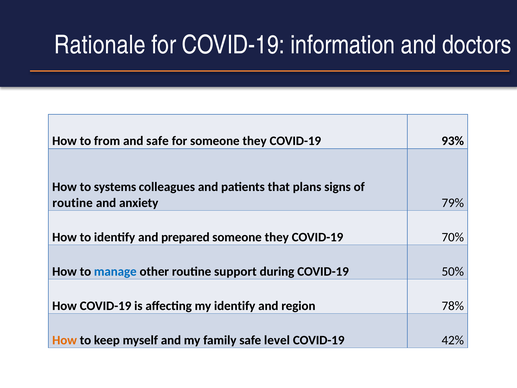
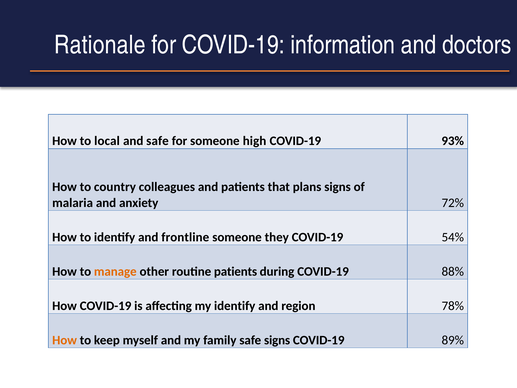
from: from -> local
for someone they: they -> high
systems: systems -> country
routine at (73, 203): routine -> malaria
79%: 79% -> 72%
prepared: prepared -> frontline
70%: 70% -> 54%
manage colour: blue -> orange
routine support: support -> patients
50%: 50% -> 88%
safe level: level -> signs
42%: 42% -> 89%
